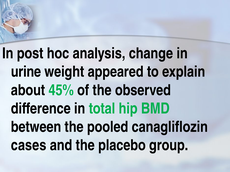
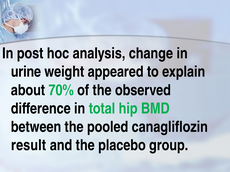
45%: 45% -> 70%
cases: cases -> result
